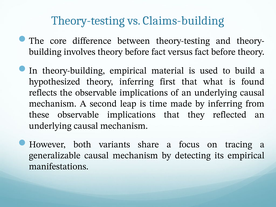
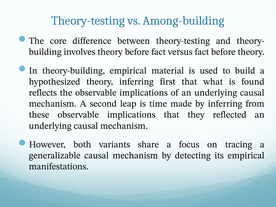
Claims-building: Claims-building -> Among-building
